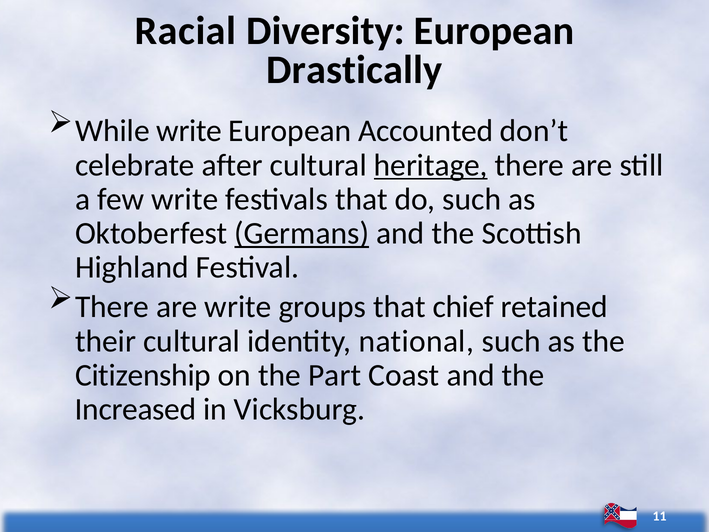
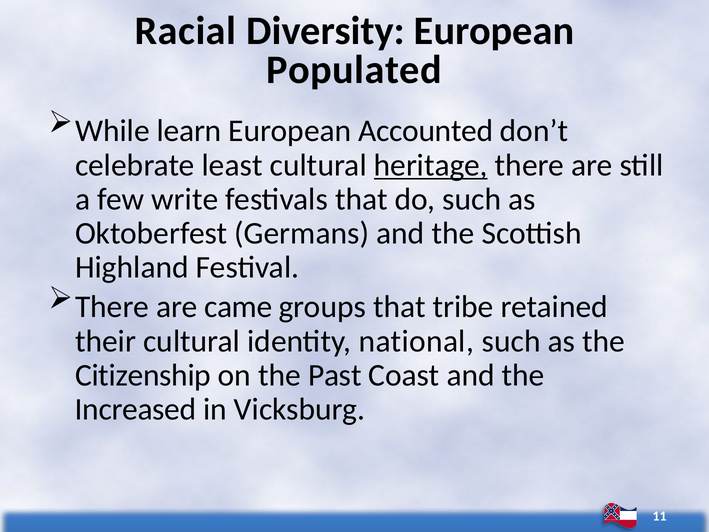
Drastically: Drastically -> Populated
While write: write -> learn
after: after -> least
Germans underline: present -> none
are write: write -> came
chief: chief -> tribe
Part: Part -> Past
